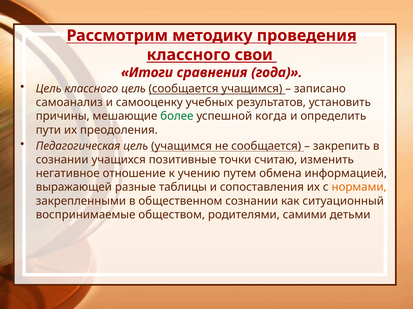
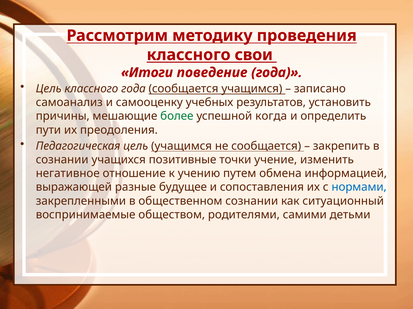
сравнения: сравнения -> поведение
классного цель: цель -> года
считаю: считаю -> учение
таблицы: таблицы -> будущее
нормами colour: orange -> blue
